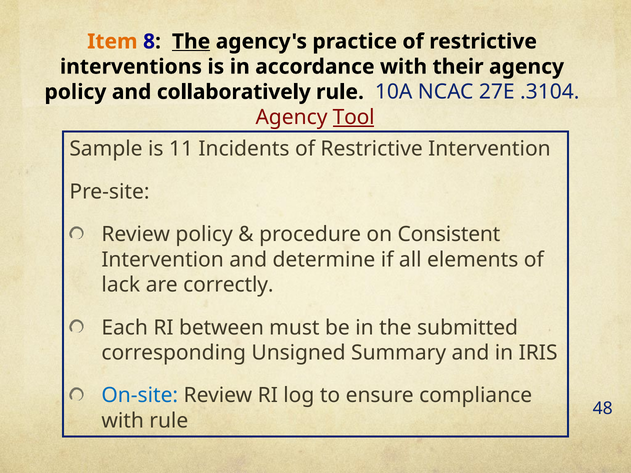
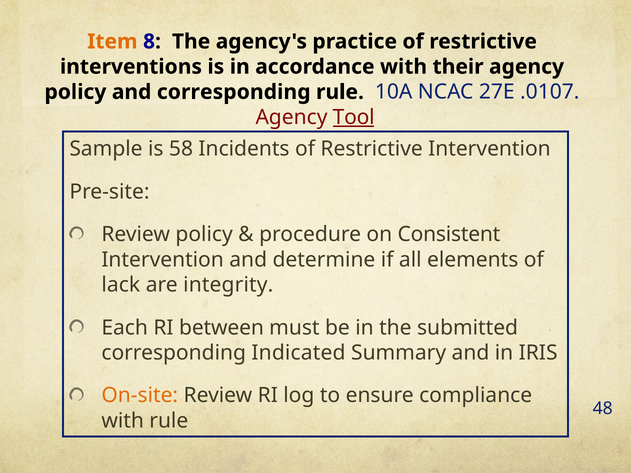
The at (191, 42) underline: present -> none
and collaboratively: collaboratively -> corresponding
.3104: .3104 -> .0107
11: 11 -> 58
correctly: correctly -> integrity
Unsigned: Unsigned -> Indicated
On-site colour: blue -> orange
